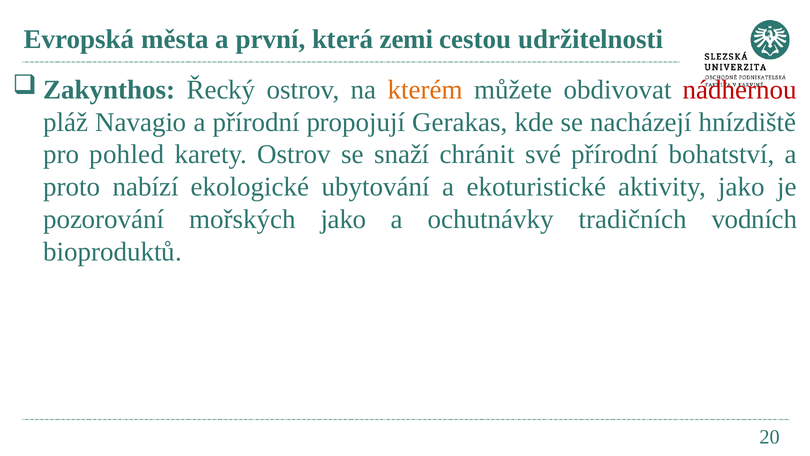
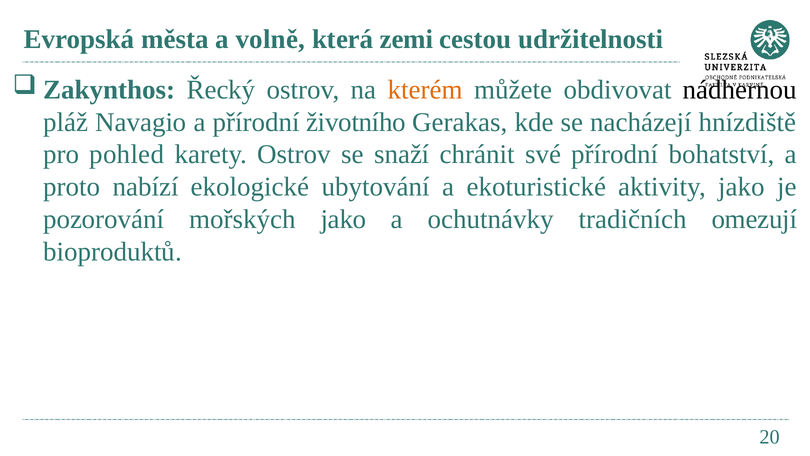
první: první -> volně
nádhernou colour: red -> black
propojují: propojují -> životního
vodních: vodních -> omezují
